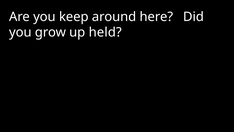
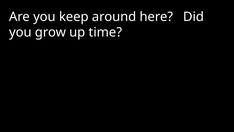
held: held -> time
